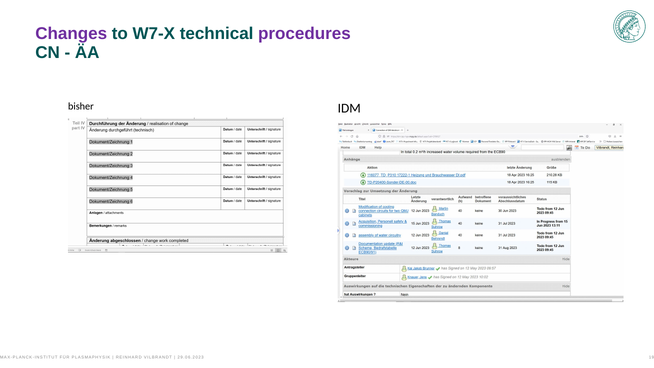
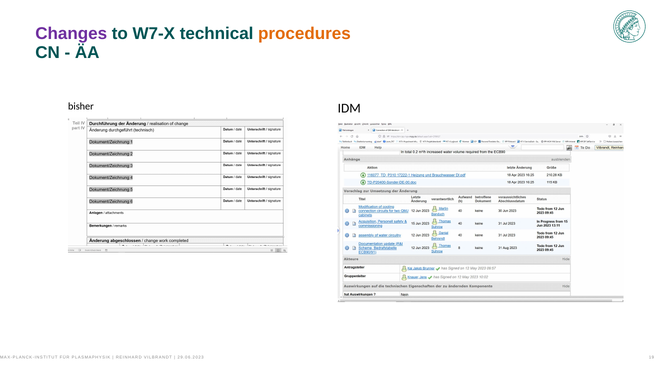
procedures colour: purple -> orange
